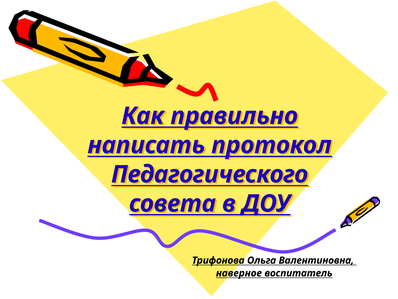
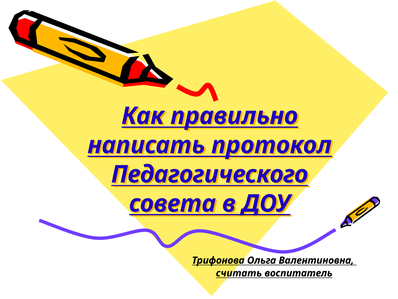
наверное: наверное -> считать
